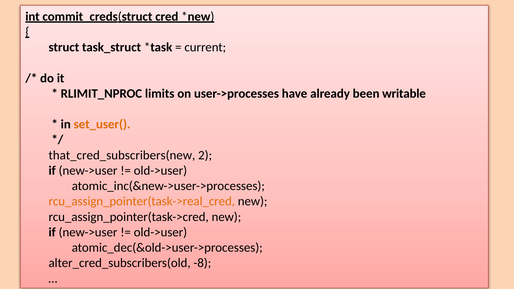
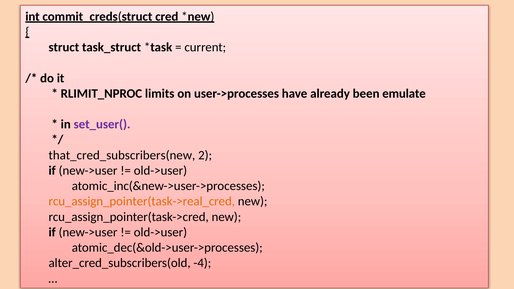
writable: writable -> emulate
set_user( colour: orange -> purple
-8: -8 -> -4
